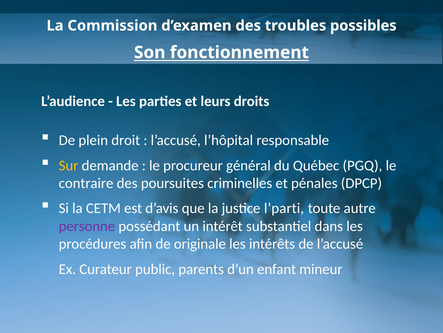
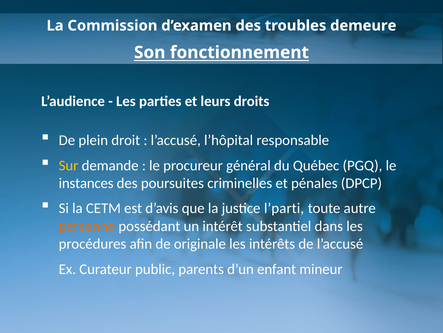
possibles: possibles -> demeure
contraire: contraire -> instances
personne colour: purple -> orange
